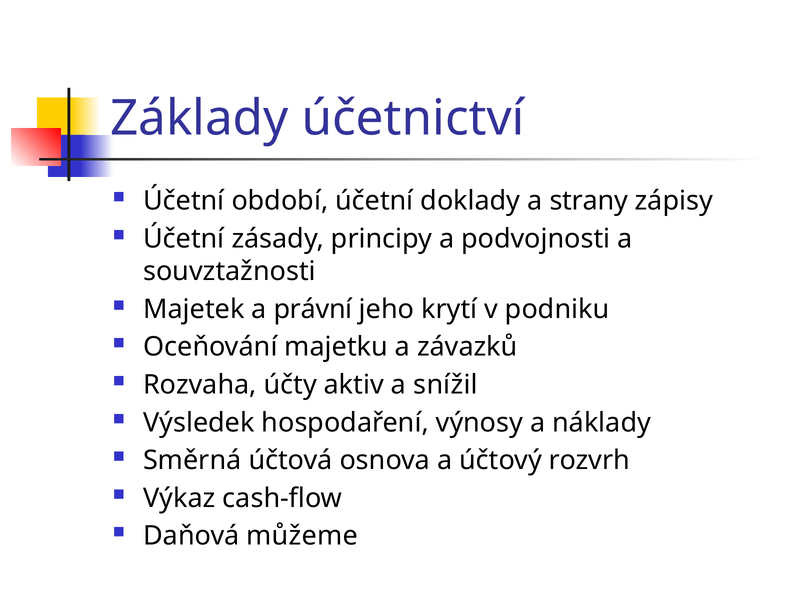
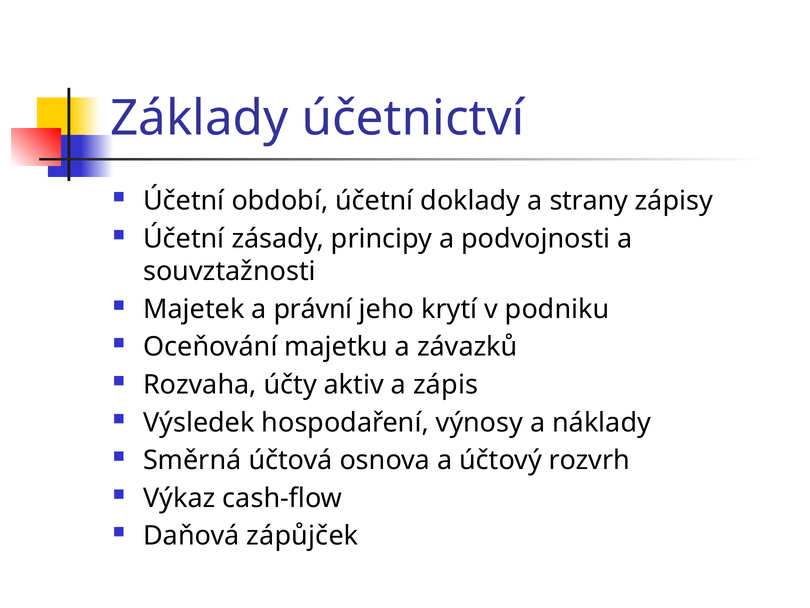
snížil: snížil -> zápis
můžeme: můžeme -> zápůjček
